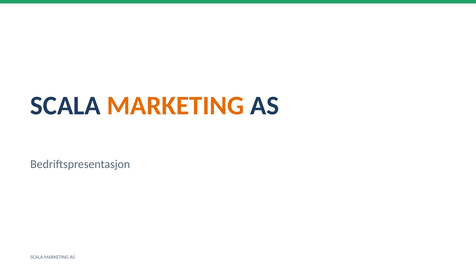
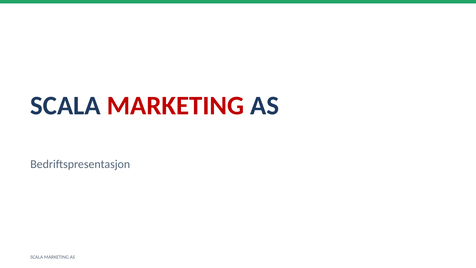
MARKETING at (176, 106) colour: orange -> red
